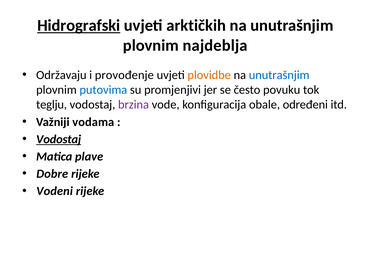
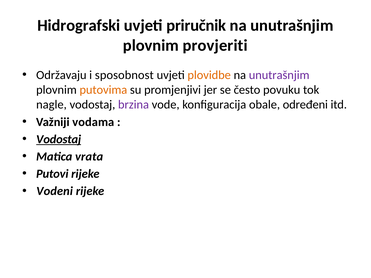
Hidrografski underline: present -> none
arktičkih: arktičkih -> priručnik
najdeblja: najdeblja -> provjeriti
provođenje: provođenje -> sposobnost
unutrašnjim at (279, 75) colour: blue -> purple
putovima colour: blue -> orange
teglju: teglju -> nagle
plave: plave -> vrata
Dobre: Dobre -> Putovi
